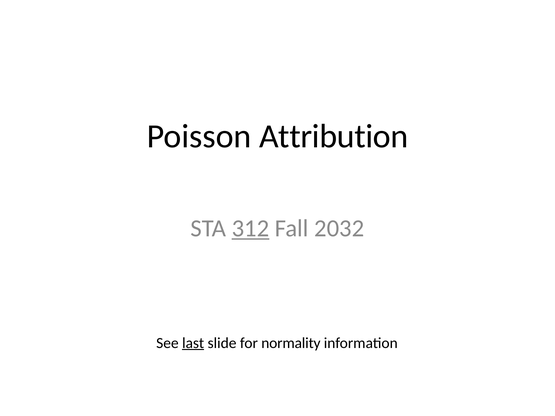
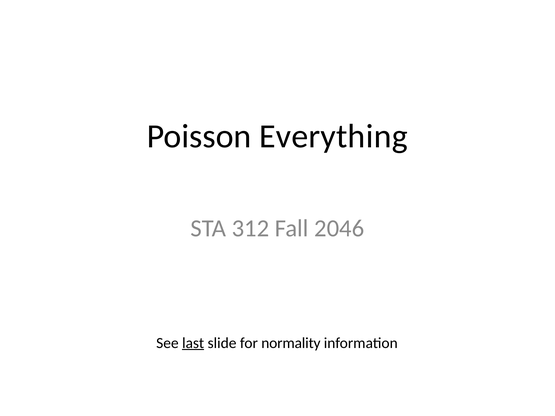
Attribution: Attribution -> Everything
312 underline: present -> none
2032: 2032 -> 2046
